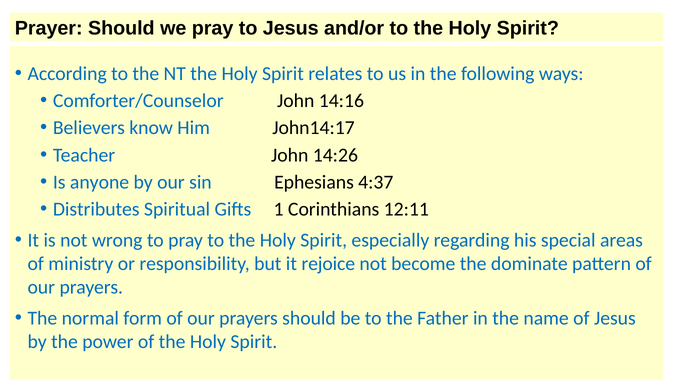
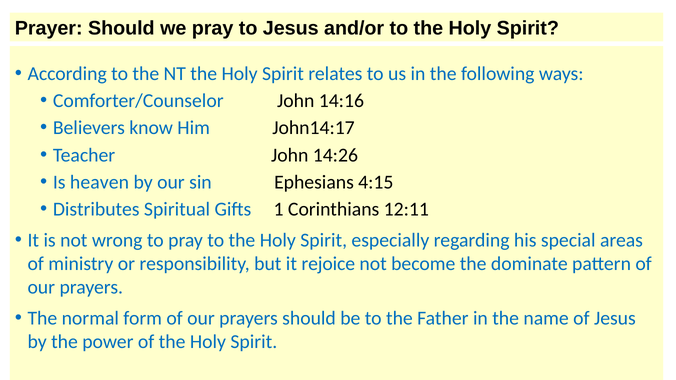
anyone: anyone -> heaven
4:37: 4:37 -> 4:15
